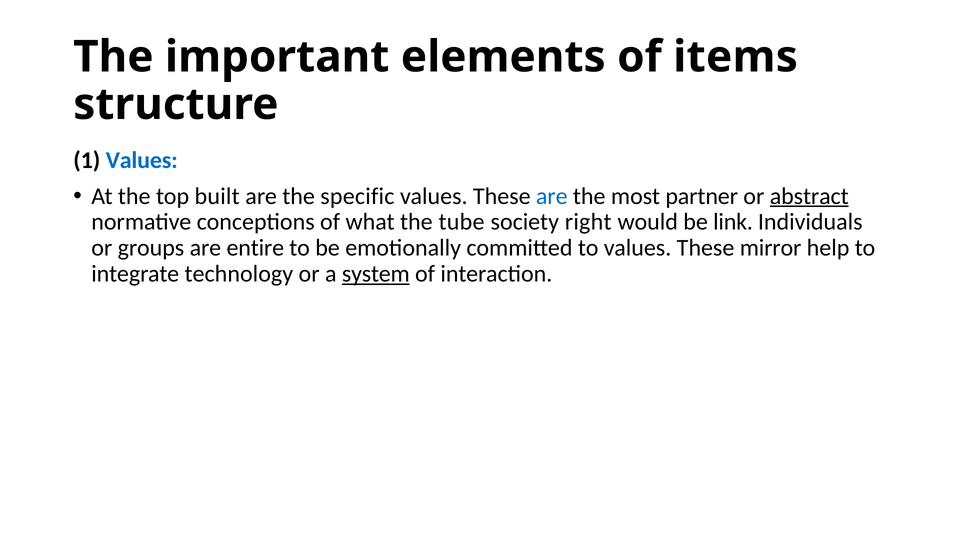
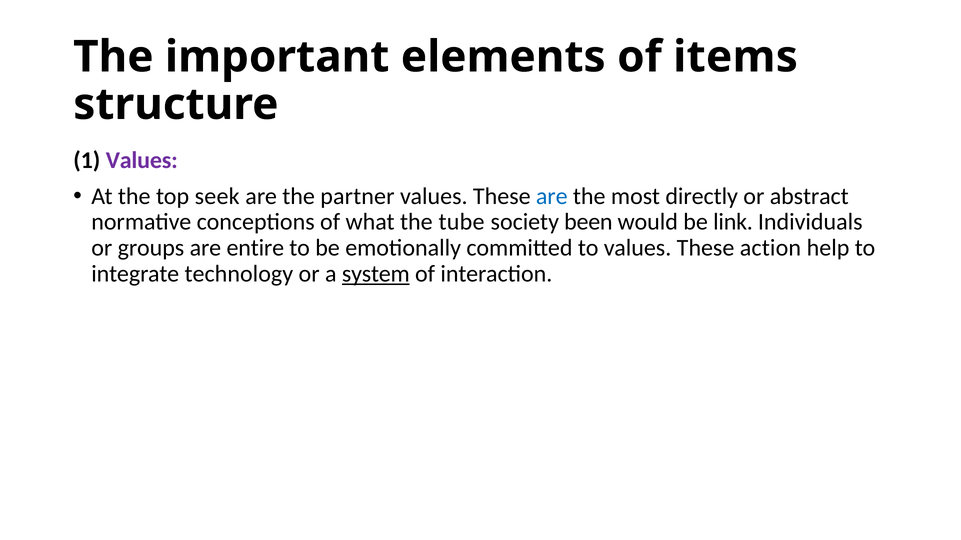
Values at (142, 160) colour: blue -> purple
built: built -> seek
specific: specific -> partner
partner: partner -> directly
abstract underline: present -> none
right: right -> been
mirror: mirror -> action
